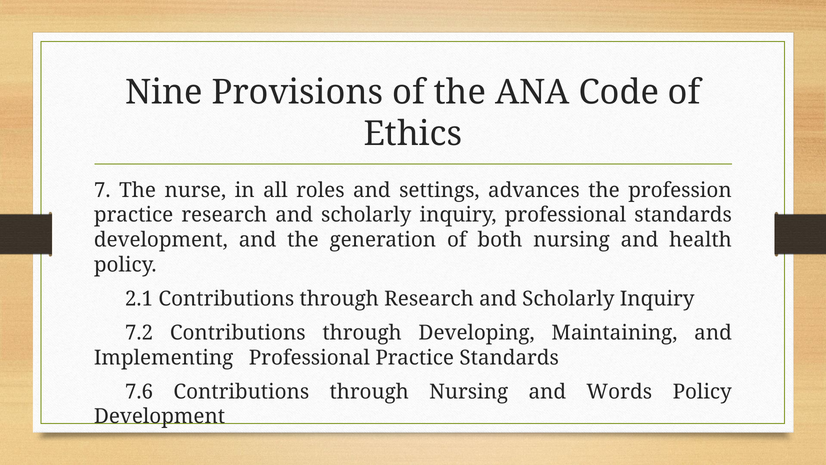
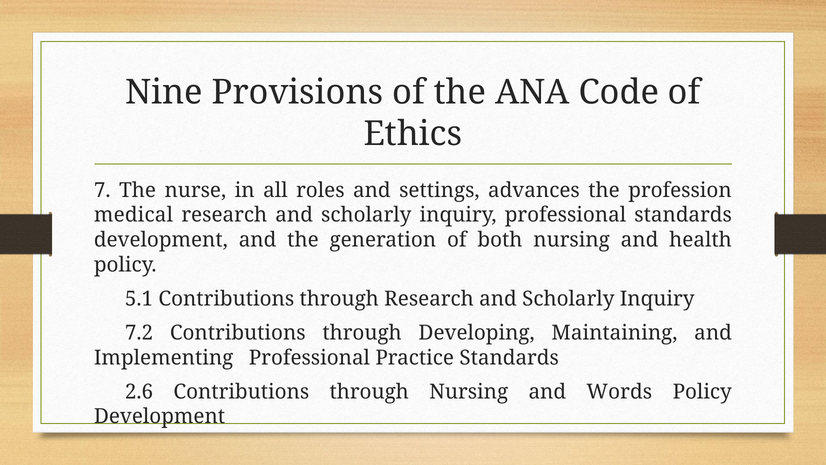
practice at (134, 215): practice -> medical
2.1: 2.1 -> 5.1
7.6: 7.6 -> 2.6
